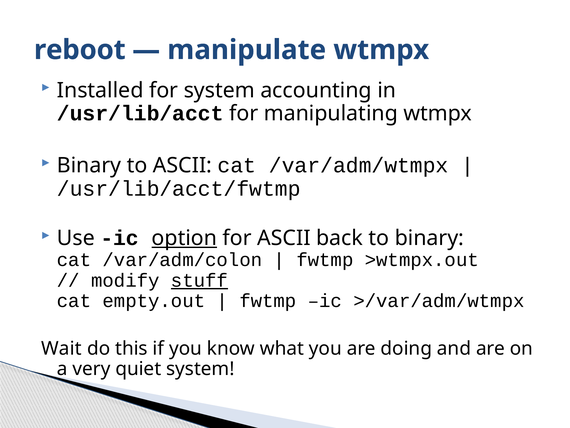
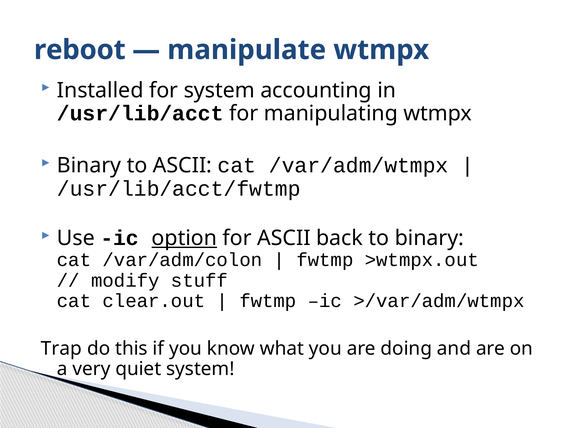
stuff underline: present -> none
empty.out: empty.out -> clear.out
Wait: Wait -> Trap
